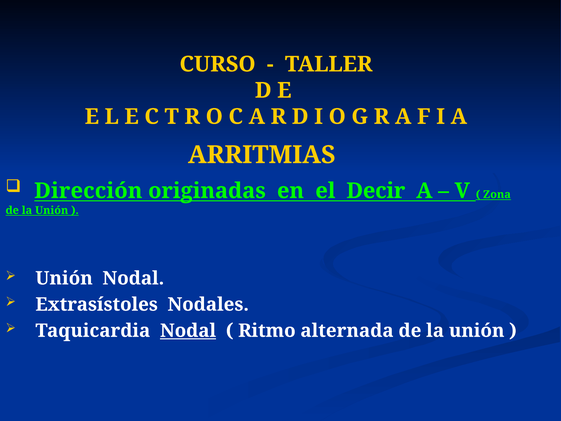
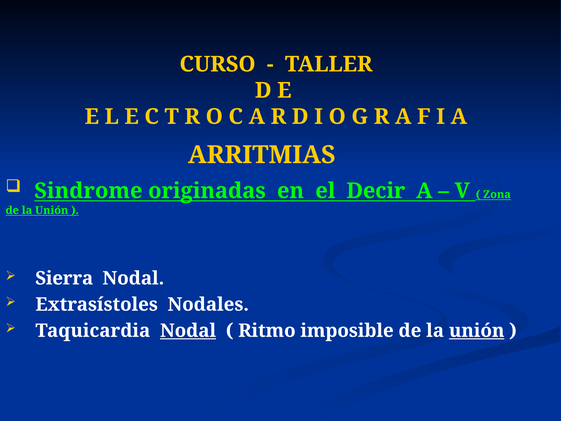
Dirección: Dirección -> Sindrome
Unión at (64, 278): Unión -> Sierra
alternada: alternada -> imposible
unión at (477, 330) underline: none -> present
